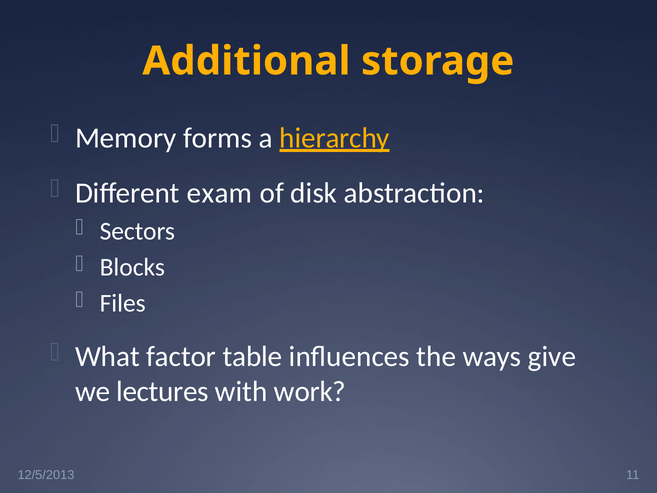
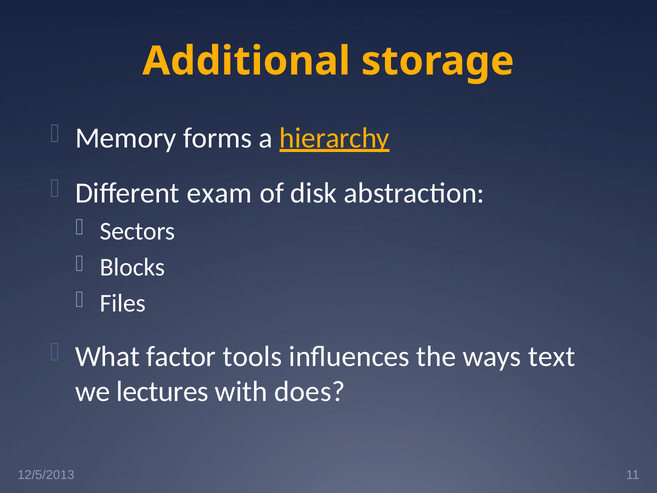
table: table -> tools
give: give -> text
work: work -> does
